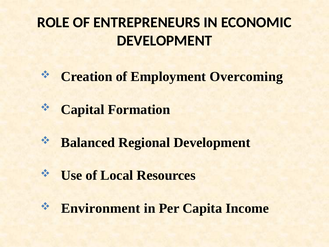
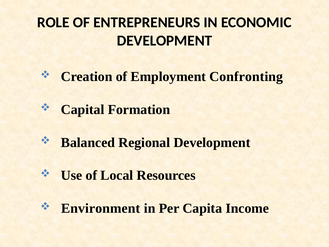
Overcoming: Overcoming -> Confronting
